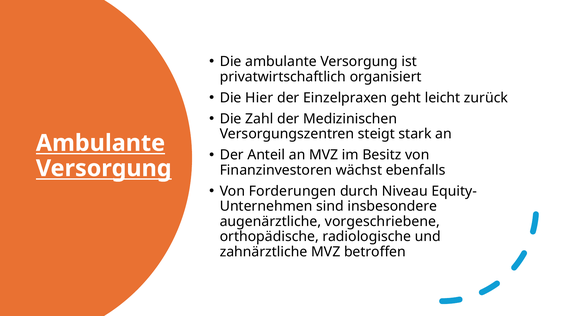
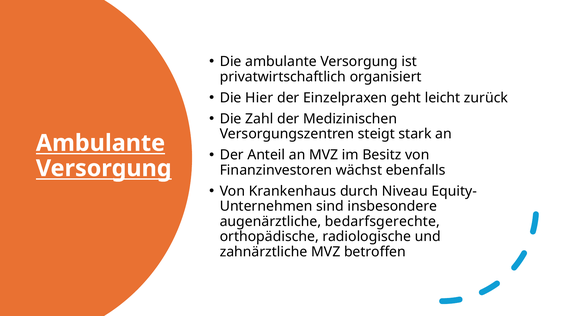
Forderungen: Forderungen -> Krankenhaus
vorgeschriebene: vorgeschriebene -> bedarfsgerechte
